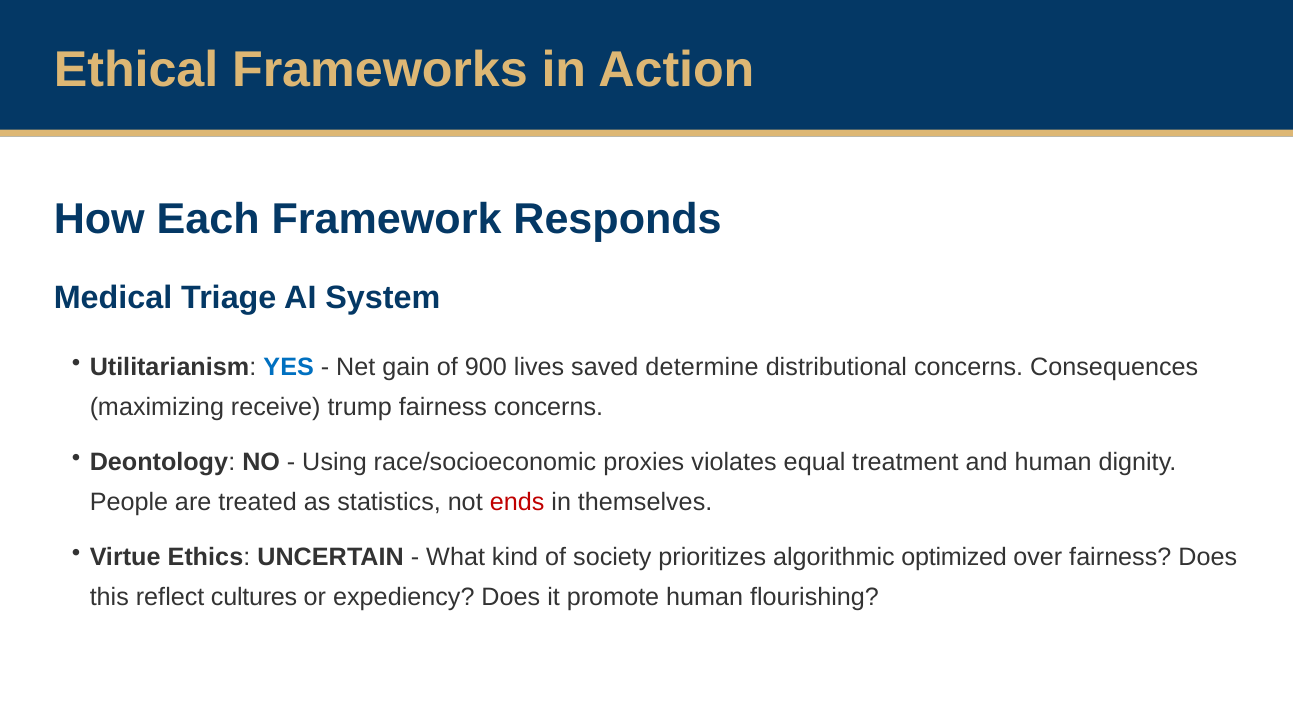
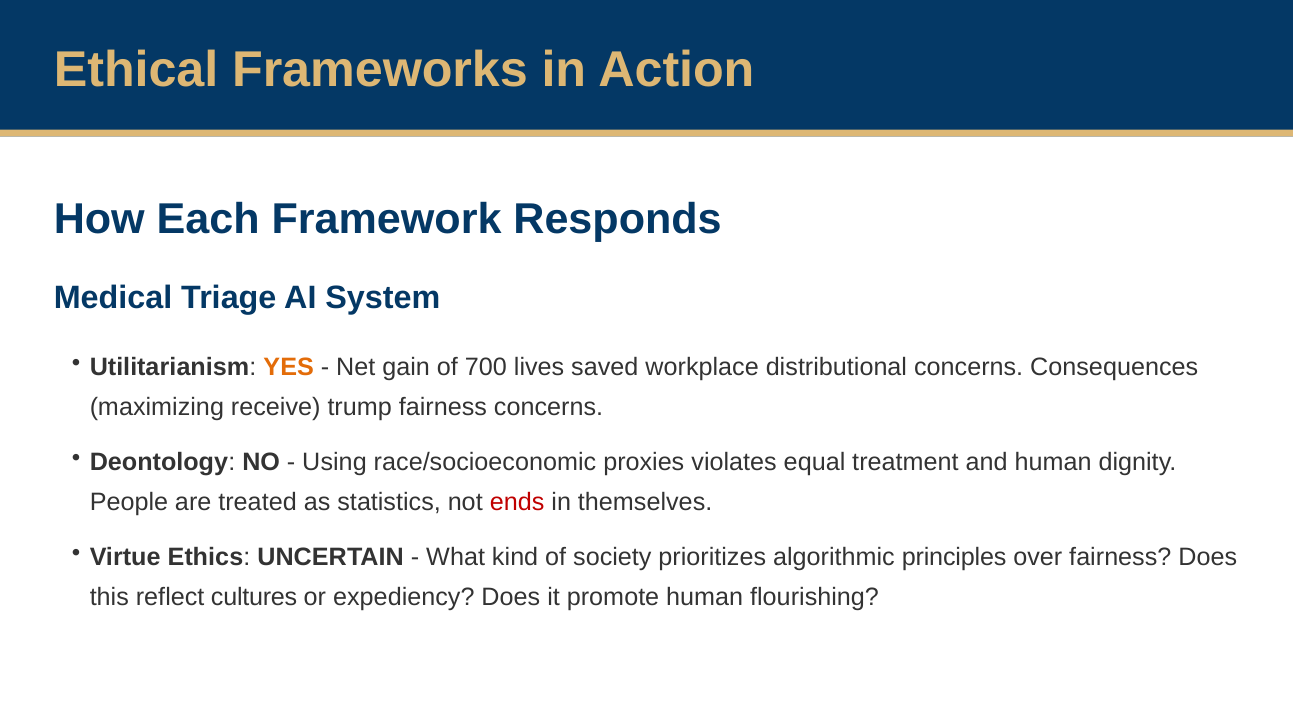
YES colour: blue -> orange
900: 900 -> 700
determine: determine -> workplace
optimized: optimized -> principles
